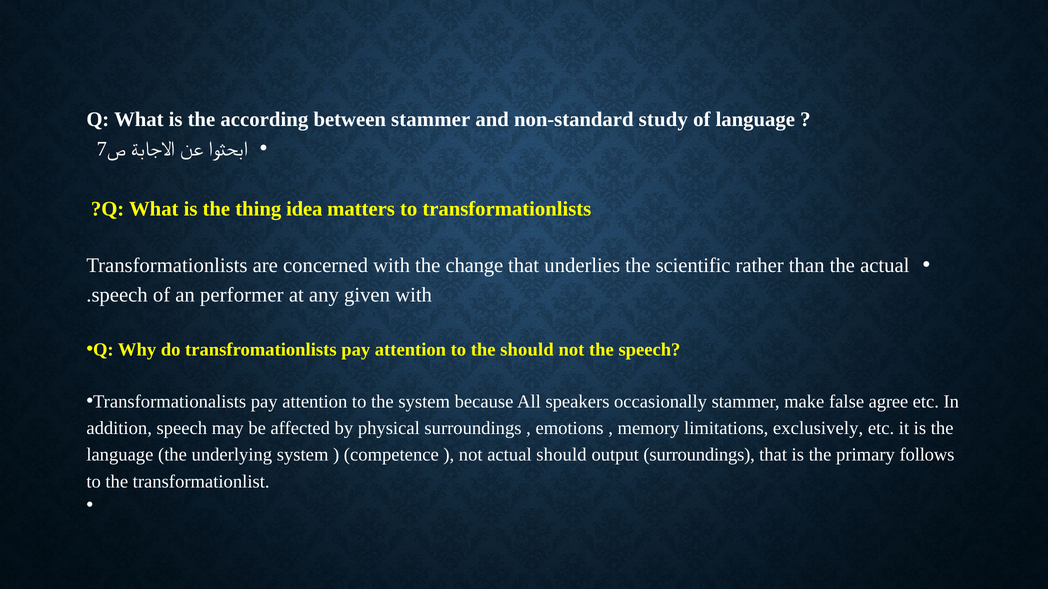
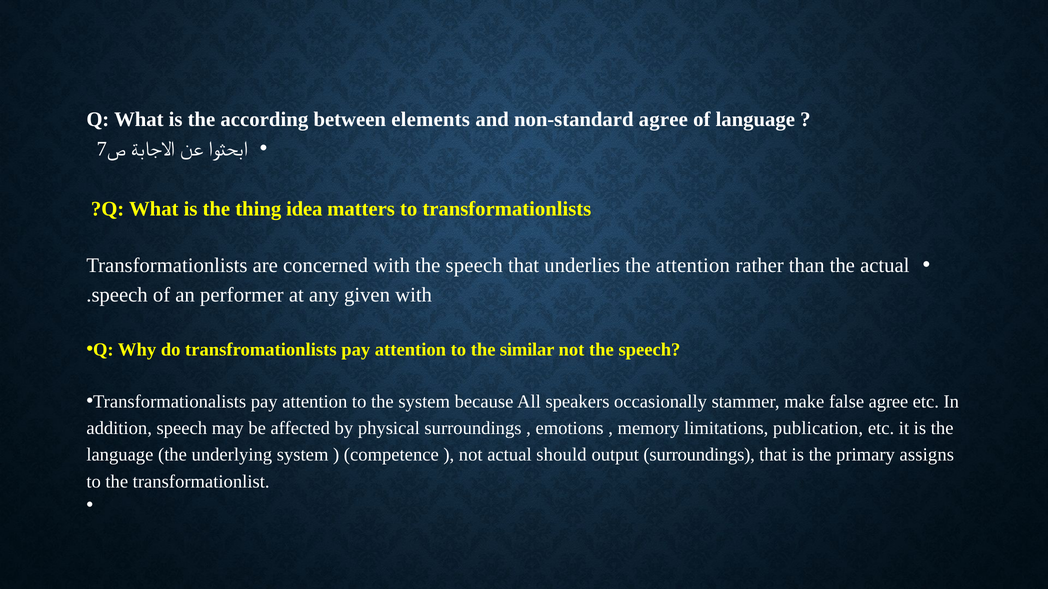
between stammer: stammer -> elements
non-standard study: study -> agree
with the change: change -> speech
the scientific: scientific -> attention
the should: should -> similar
exclusively: exclusively -> publication
follows: follows -> assigns
